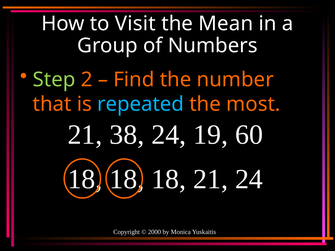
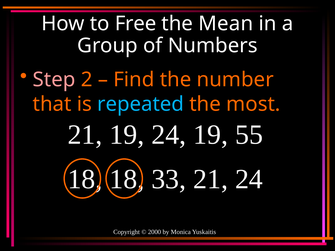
Visit: Visit -> Free
Step colour: light green -> pink
21 38: 38 -> 19
60: 60 -> 55
18 at (169, 179): 18 -> 33
